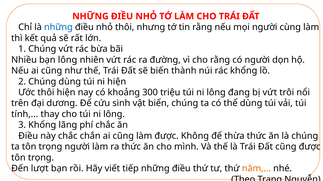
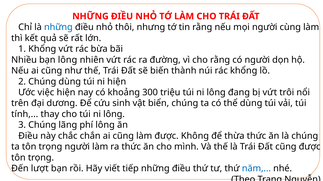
1 Chúng: Chúng -> Khổng
Ước thôi: thôi -> việc
3 Khổng: Khổng -> Chúng
phí chắc: chắc -> lông
năm colour: orange -> blue
